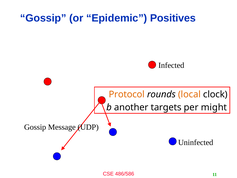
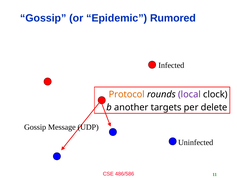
Positives: Positives -> Rumored
local colour: orange -> purple
might: might -> delete
